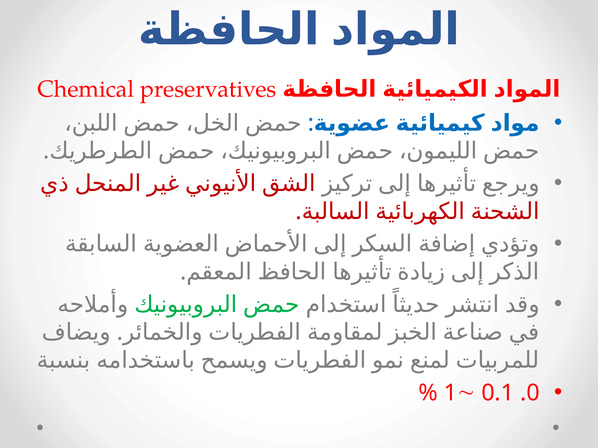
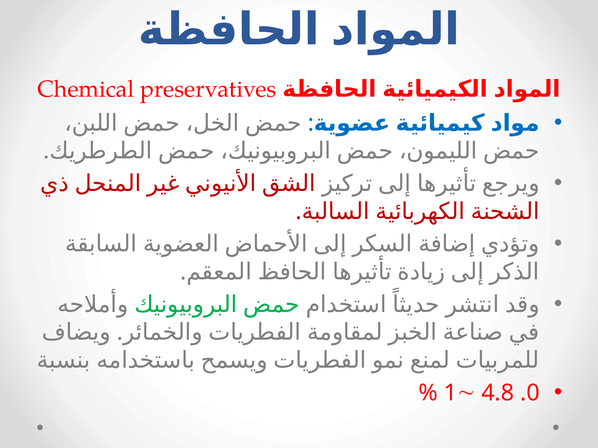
0.1: 0.1 -> 4.8
